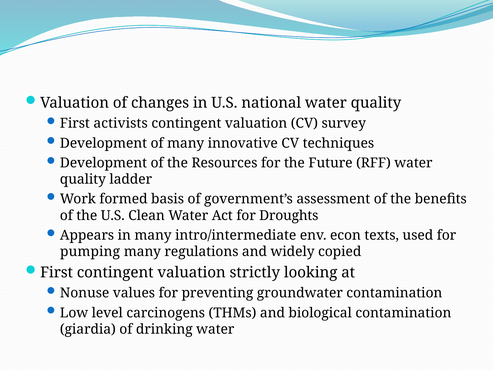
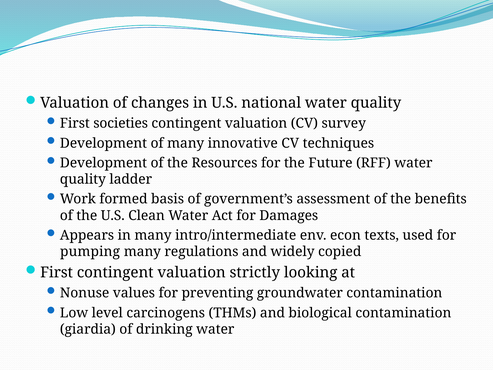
activists: activists -> societies
Droughts: Droughts -> Damages
